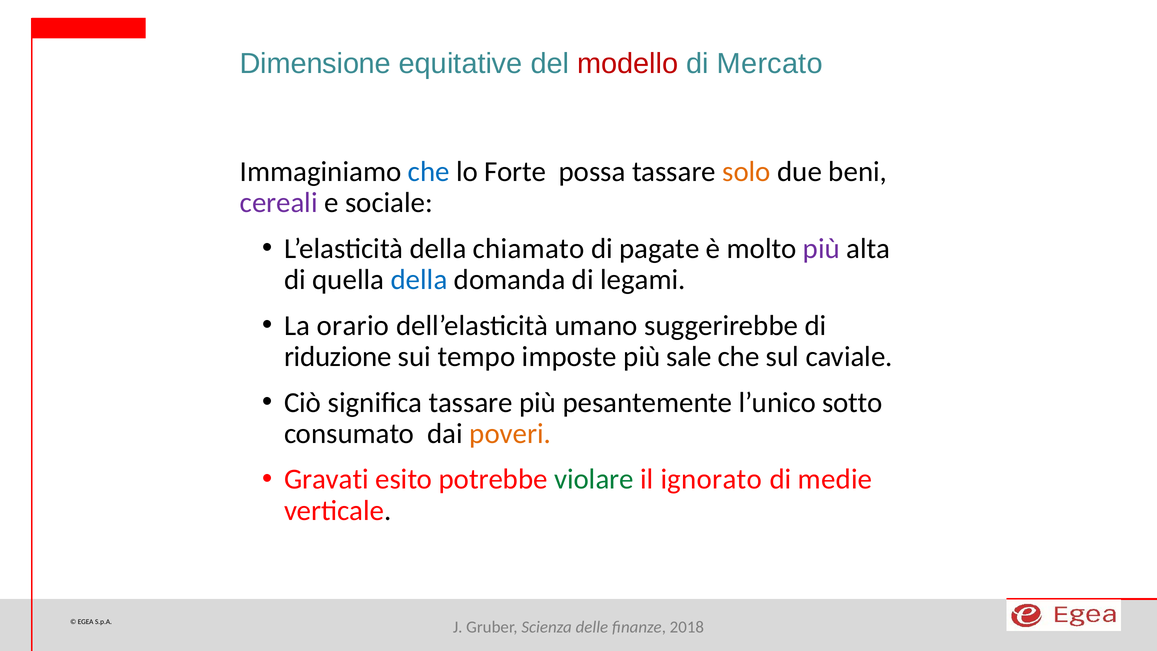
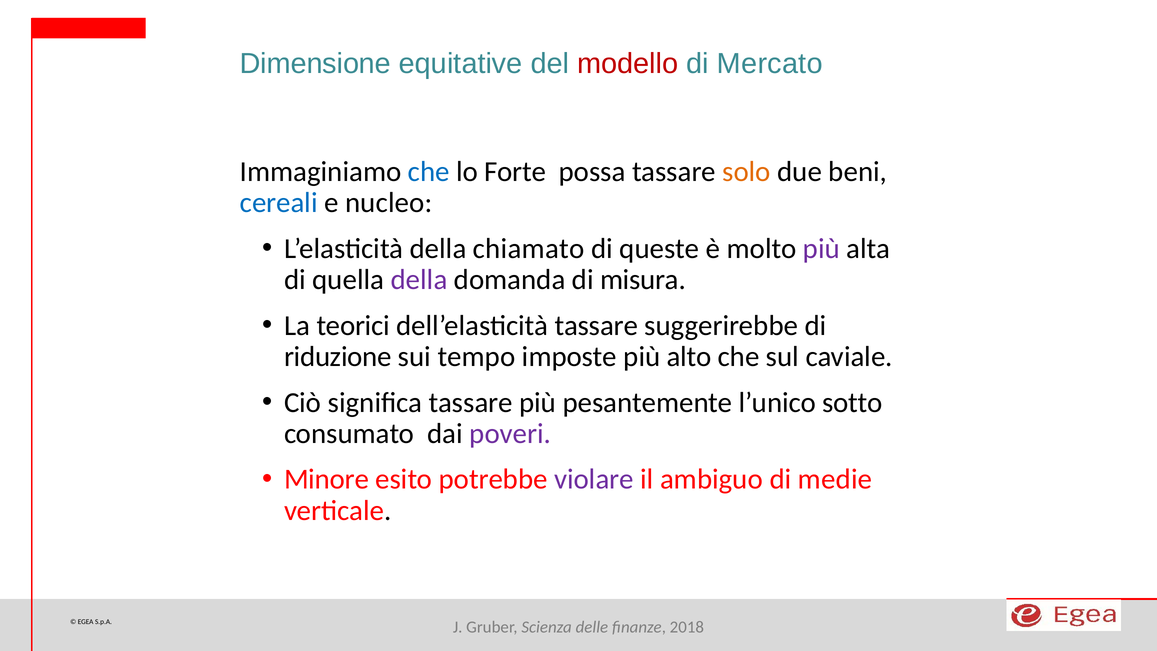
cereali colour: purple -> blue
sociale: sociale -> nucleo
pagate: pagate -> queste
della at (419, 280) colour: blue -> purple
legami: legami -> misura
orario: orario -> teorici
dell’elasticità umano: umano -> tassare
sale: sale -> alto
poveri colour: orange -> purple
Gravati: Gravati -> Minore
violare colour: green -> purple
ignorato: ignorato -> ambiguo
